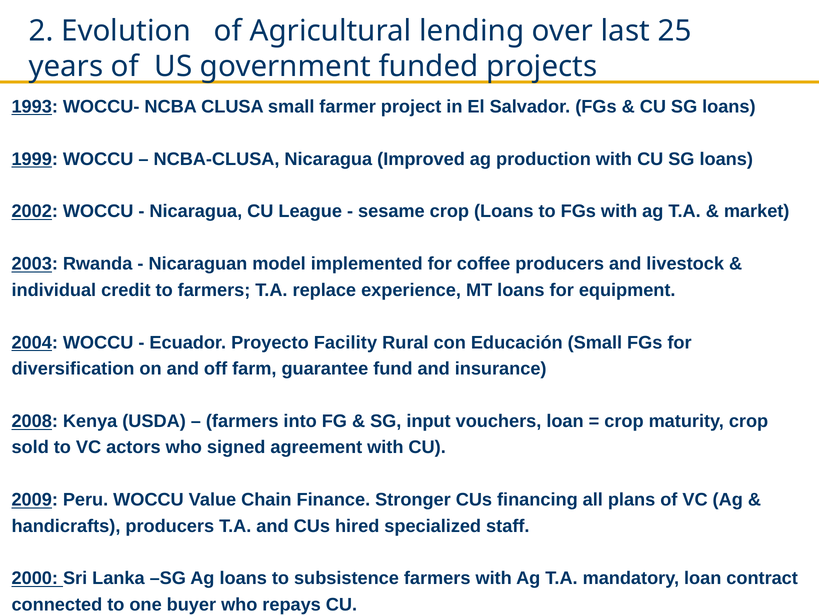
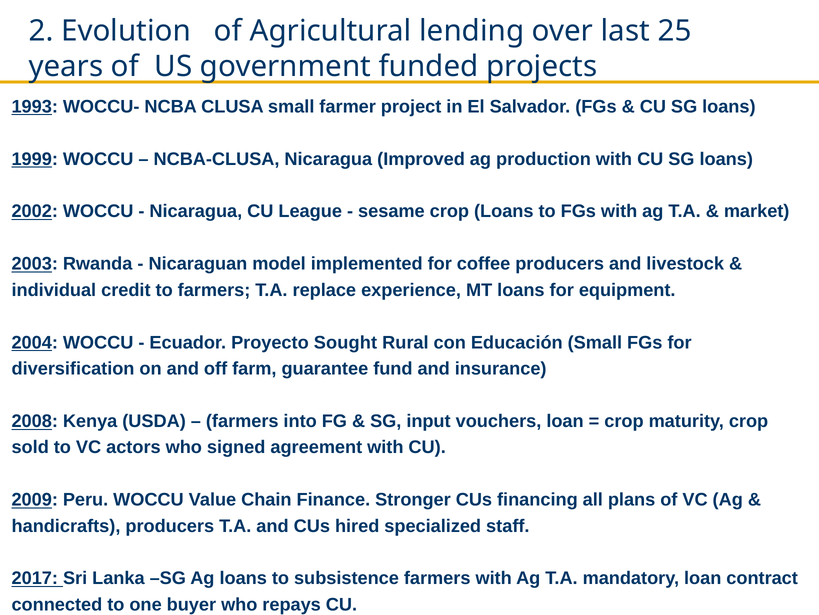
Facility: Facility -> Sought
2000: 2000 -> 2017
